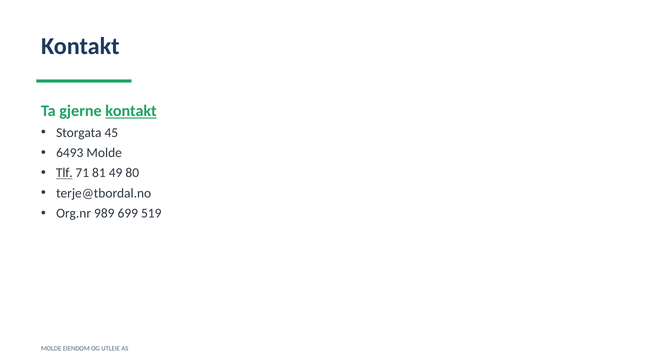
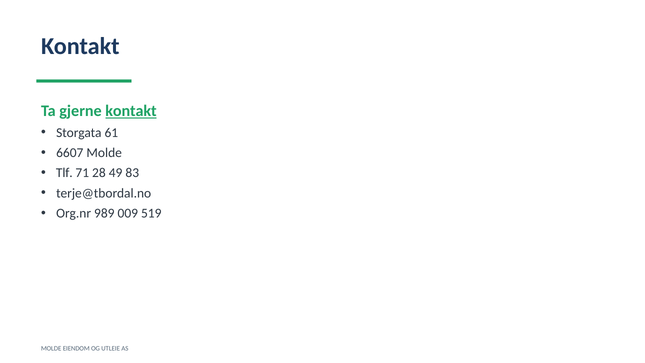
45: 45 -> 61
6493: 6493 -> 6607
Tlf underline: present -> none
81: 81 -> 28
80: 80 -> 83
699: 699 -> 009
